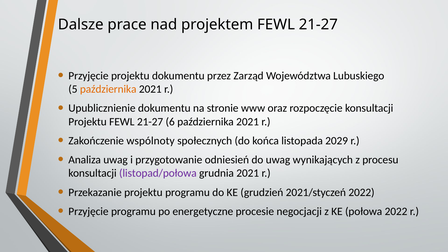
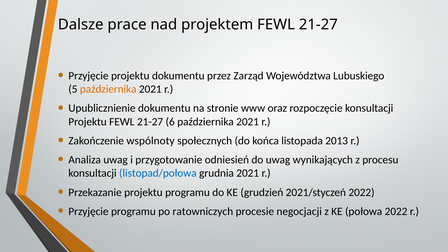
2029: 2029 -> 2013
listopad/połowa colour: purple -> blue
energetyczne: energetyczne -> ratowniczych
